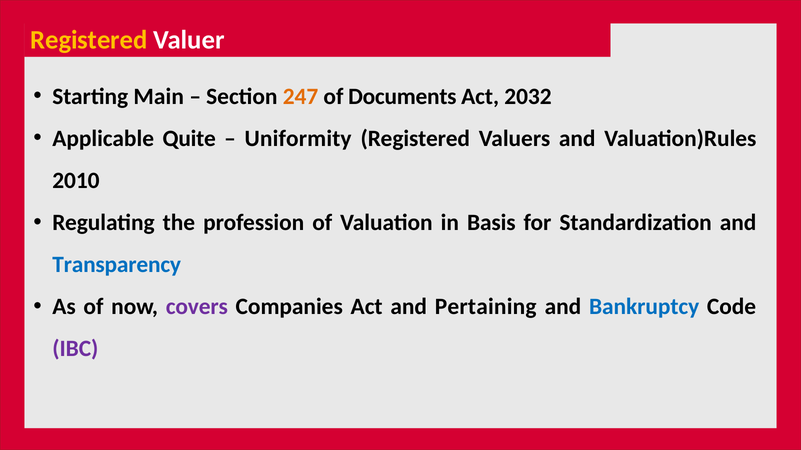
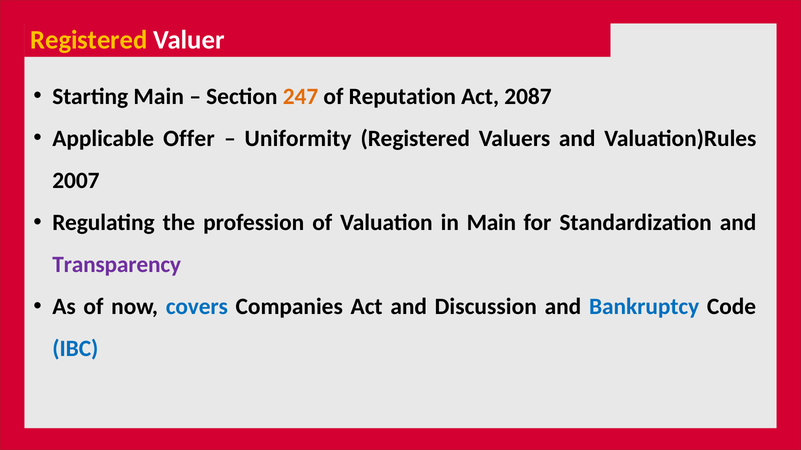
Documents: Documents -> Reputation
2032: 2032 -> 2087
Quite: Quite -> Offer
2010: 2010 -> 2007
in Basis: Basis -> Main
Transparency colour: blue -> purple
covers colour: purple -> blue
Pertaining: Pertaining -> Discussion
IBC colour: purple -> blue
